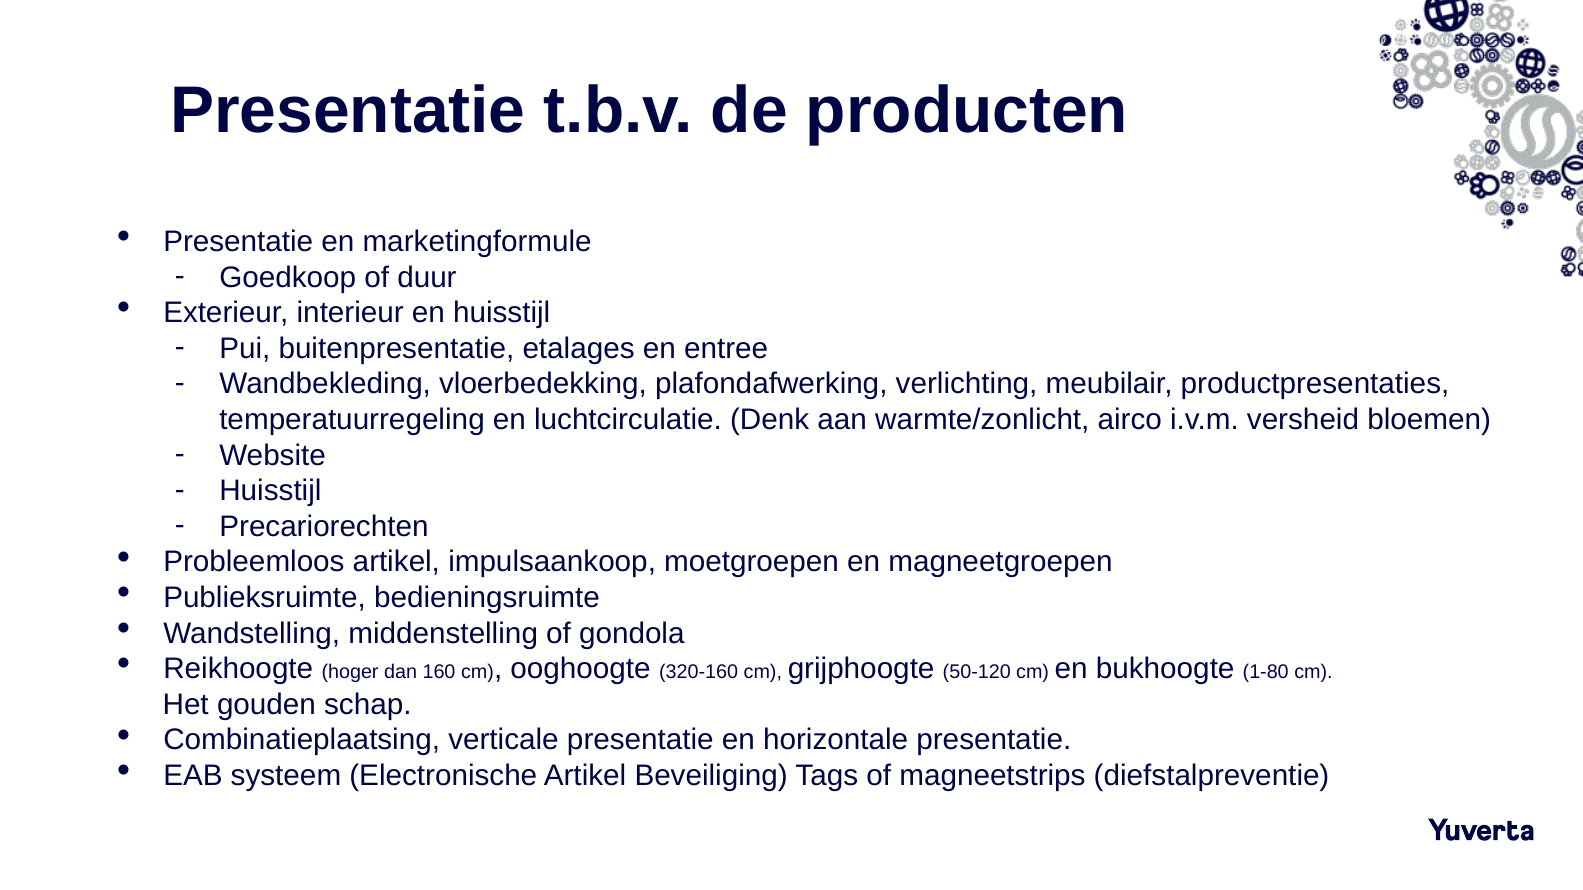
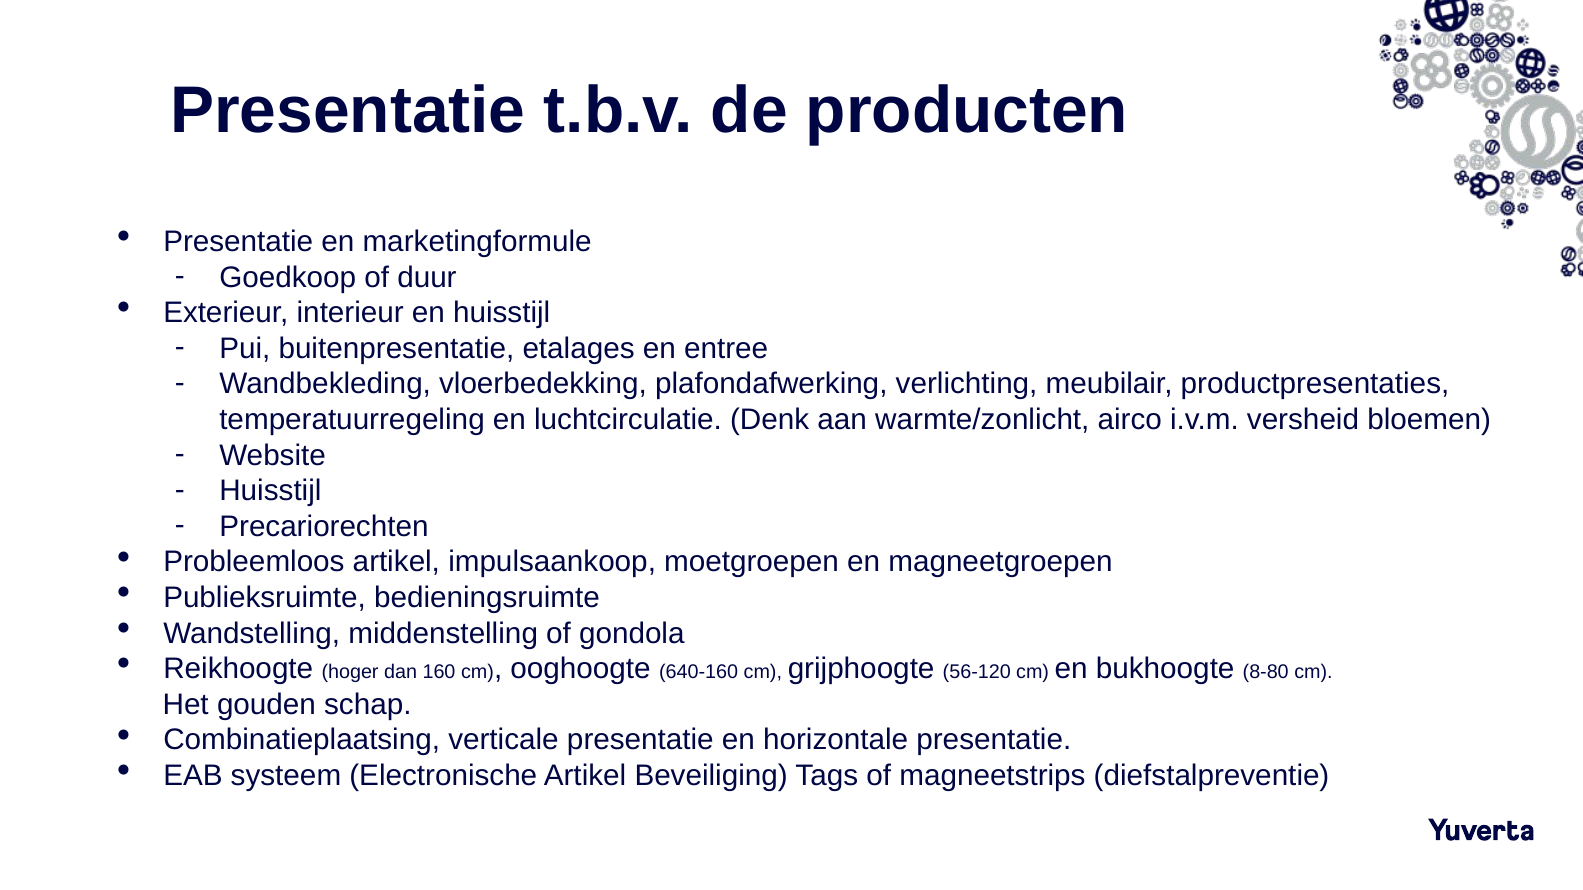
320-160: 320-160 -> 640-160
50-120: 50-120 -> 56-120
1-80: 1-80 -> 8-80
